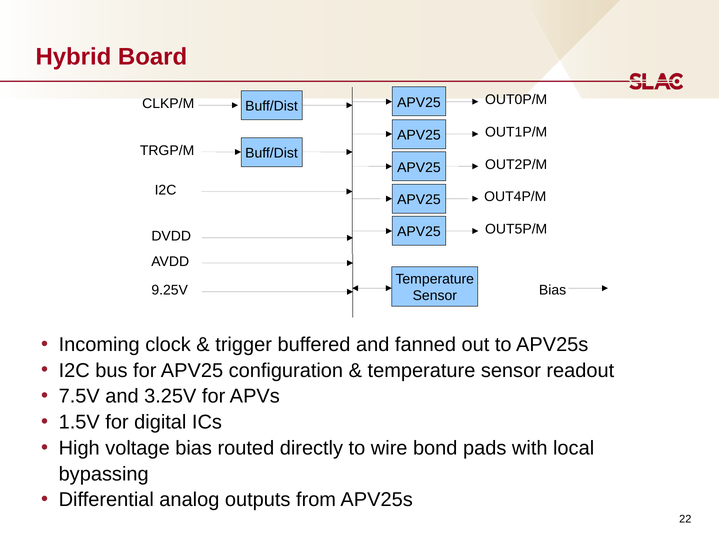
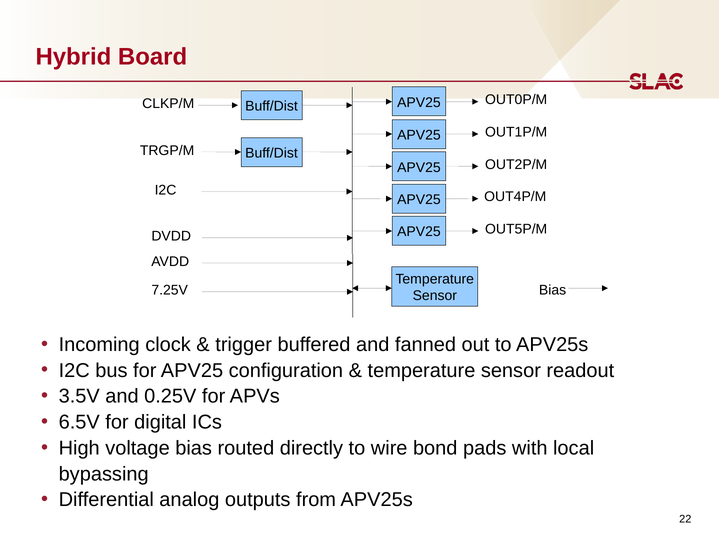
9.25V: 9.25V -> 7.25V
7.5V: 7.5V -> 3.5V
3.25V: 3.25V -> 0.25V
1.5V: 1.5V -> 6.5V
